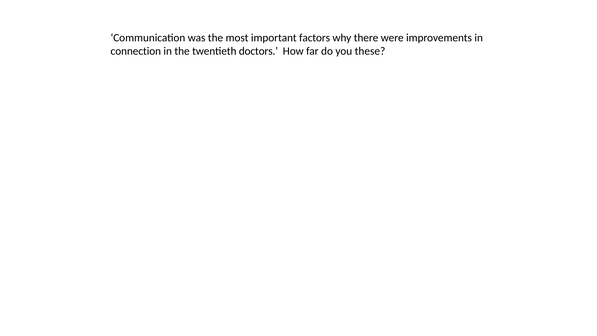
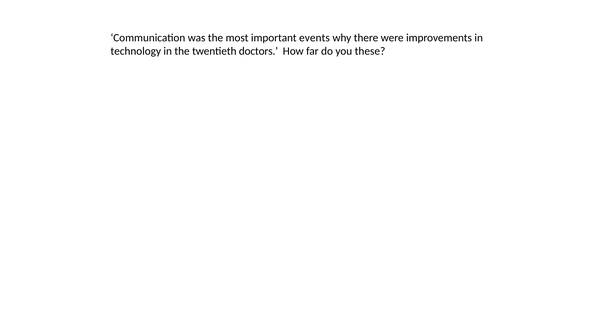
factors: factors -> events
connection: connection -> technology
